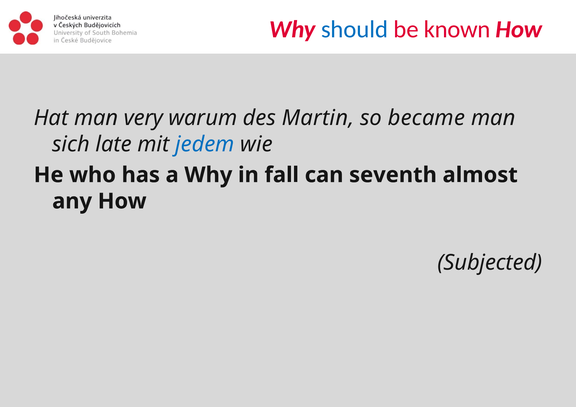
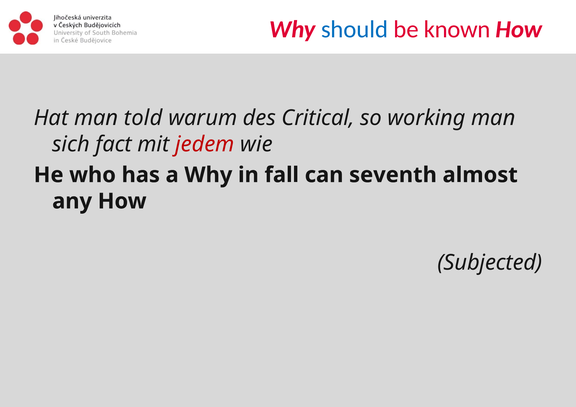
very: very -> told
Martin: Martin -> Critical
became: became -> working
late: late -> fact
jedem colour: blue -> red
